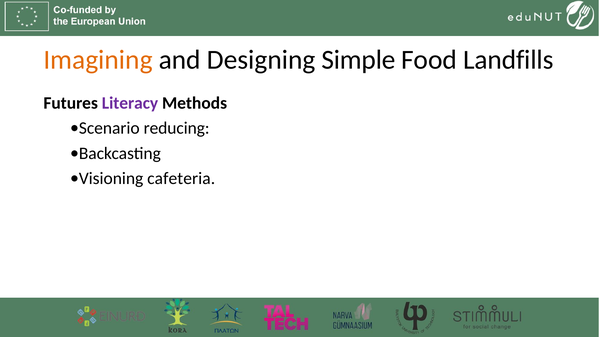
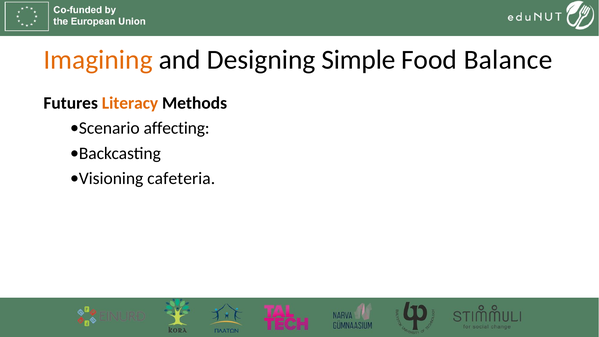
Landfills: Landfills -> Balance
Literacy colour: purple -> orange
reducing: reducing -> affecting
